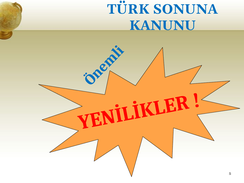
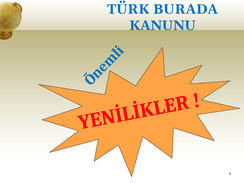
SONUNA: SONUNA -> BURADA
